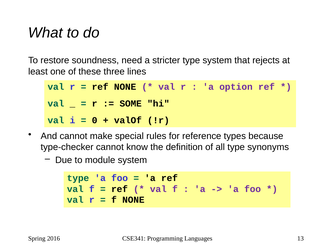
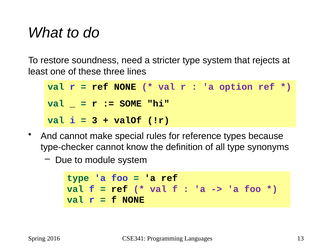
0: 0 -> 3
